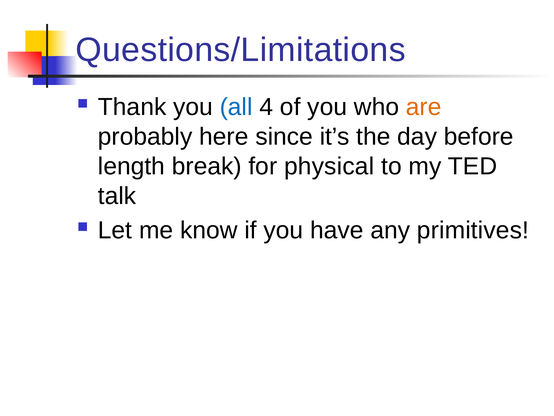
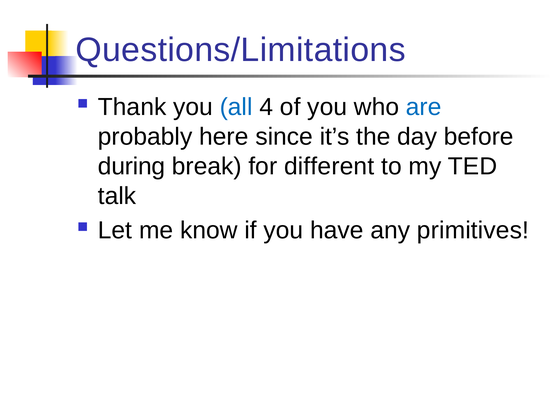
are colour: orange -> blue
length: length -> during
physical: physical -> different
